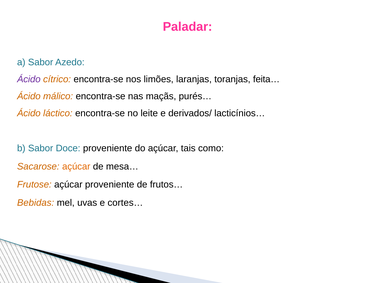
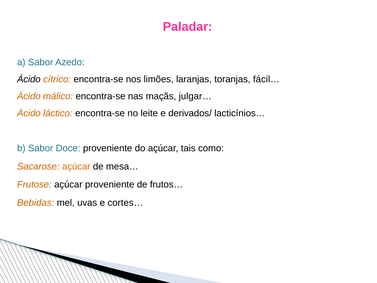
Ácido at (29, 79) colour: purple -> black
feita…: feita… -> fácil…
purés…: purés… -> julgar…
